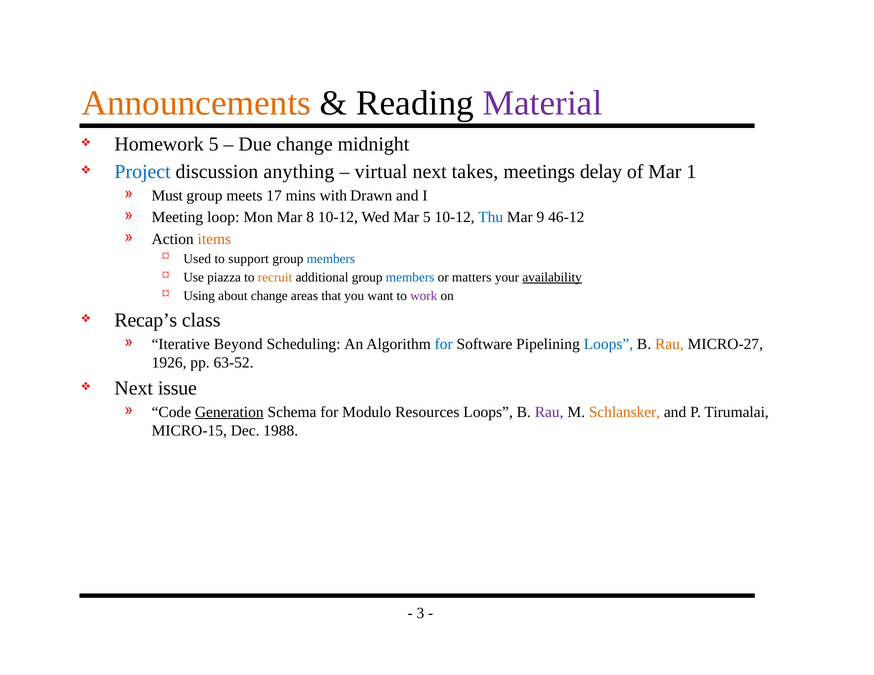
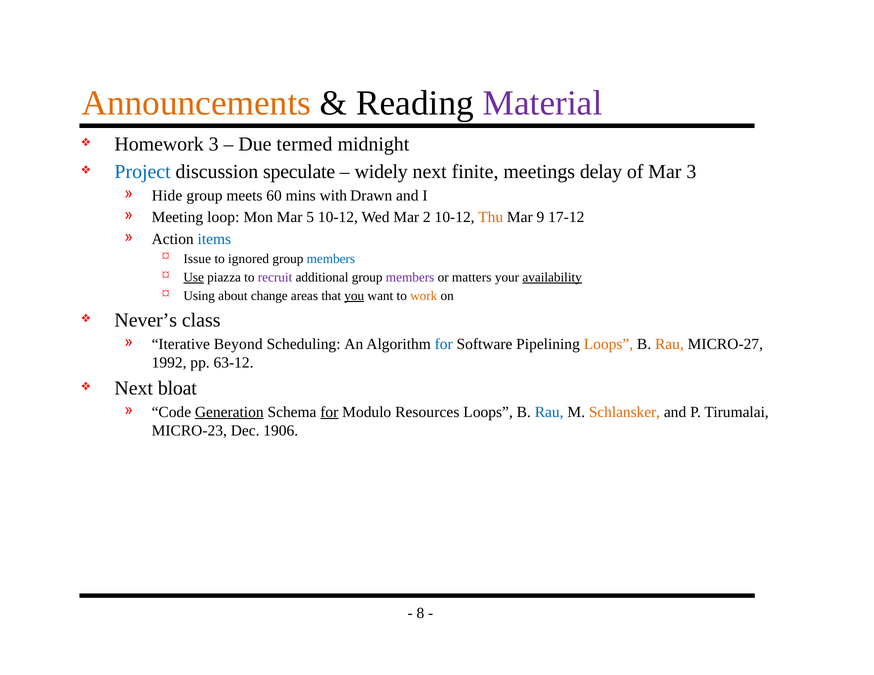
Homework 5: 5 -> 3
Due change: change -> termed
anything: anything -> speculate
virtual: virtual -> widely
takes: takes -> finite
Mar 1: 1 -> 3
Must: Must -> Hide
17: 17 -> 60
8: 8 -> 5
Mar 5: 5 -> 2
Thu colour: blue -> orange
46-12: 46-12 -> 17-12
items colour: orange -> blue
Used: Used -> Issue
support: support -> ignored
Use underline: none -> present
recruit colour: orange -> purple
members at (410, 277) colour: blue -> purple
you underline: none -> present
work colour: purple -> orange
Recap’s: Recap’s -> Never’s
Loops at (608, 344) colour: blue -> orange
1926: 1926 -> 1992
63-52: 63-52 -> 63-12
issue: issue -> bloat
for at (329, 412) underline: none -> present
Rau at (549, 412) colour: purple -> blue
MICRO-15: MICRO-15 -> MICRO-23
1988: 1988 -> 1906
3: 3 -> 8
